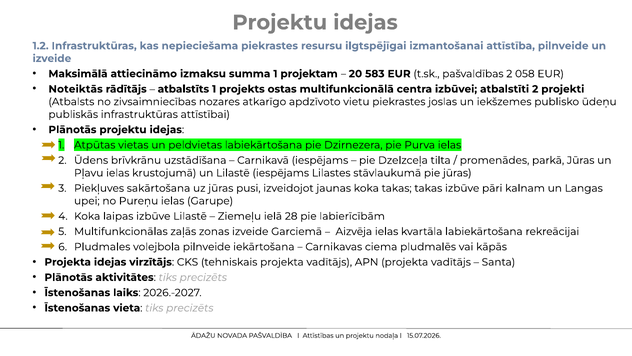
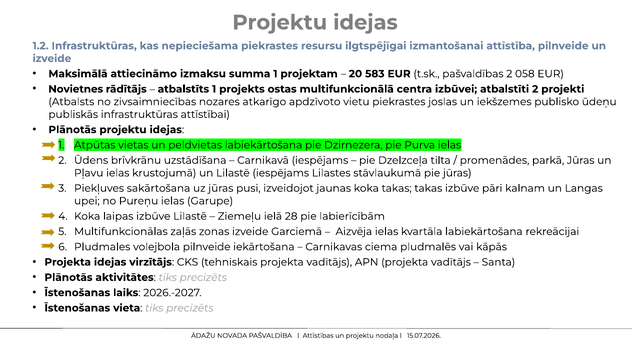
Noteiktās: Noteiktās -> Novietnes
